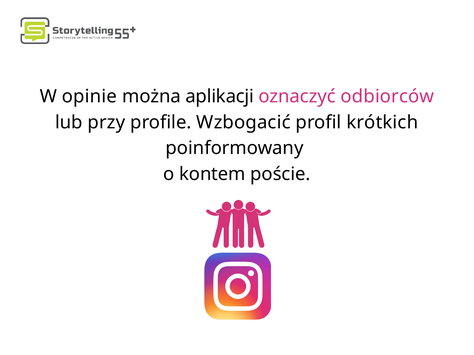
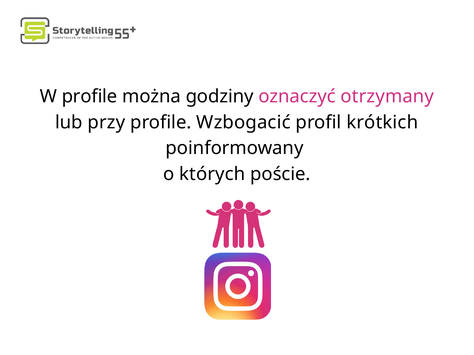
W opinie: opinie -> profile
aplikacji: aplikacji -> godziny
odbiorców: odbiorców -> otrzymany
kontem: kontem -> których
